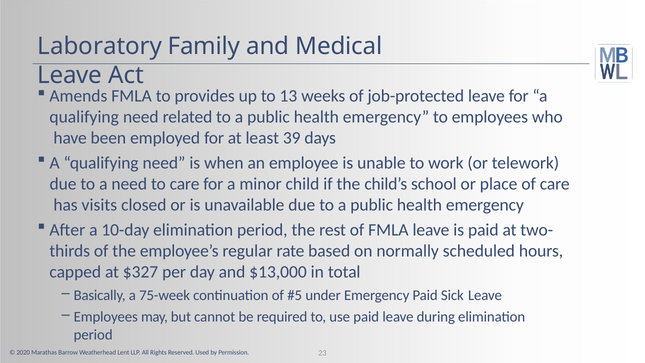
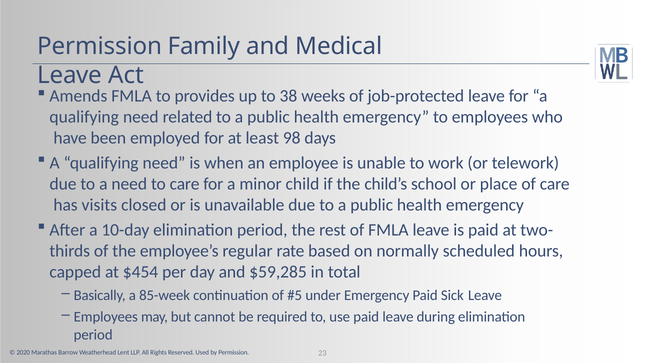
Laboratory at (100, 46): Laboratory -> Permission
13: 13 -> 38
39: 39 -> 98
$327: $327 -> $454
$13,000: $13,000 -> $59,285
75-week: 75-week -> 85-week
